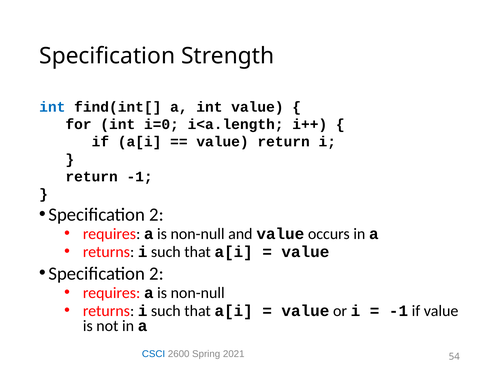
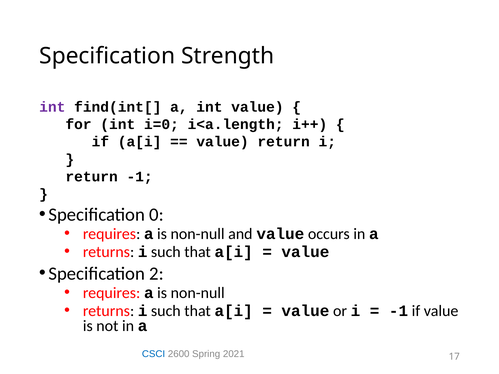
int at (52, 107) colour: blue -> purple
2 at (157, 215): 2 -> 0
54: 54 -> 17
